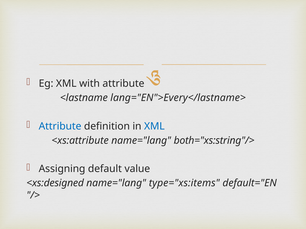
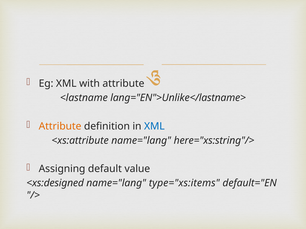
lang="EN">Every</lastname>: lang="EN">Every</lastname> -> lang="EN">Unlike</lastname>
Attribute at (60, 126) colour: blue -> orange
both="xs:string"/>: both="xs:string"/> -> here="xs:string"/>
